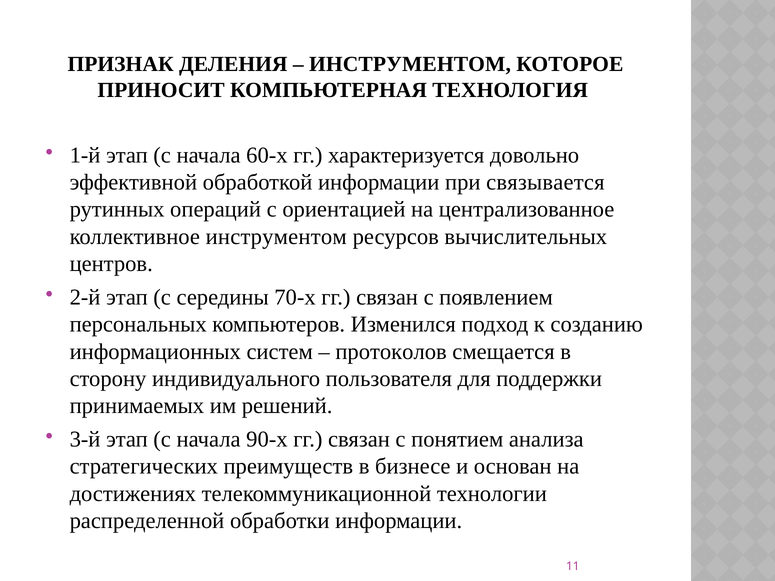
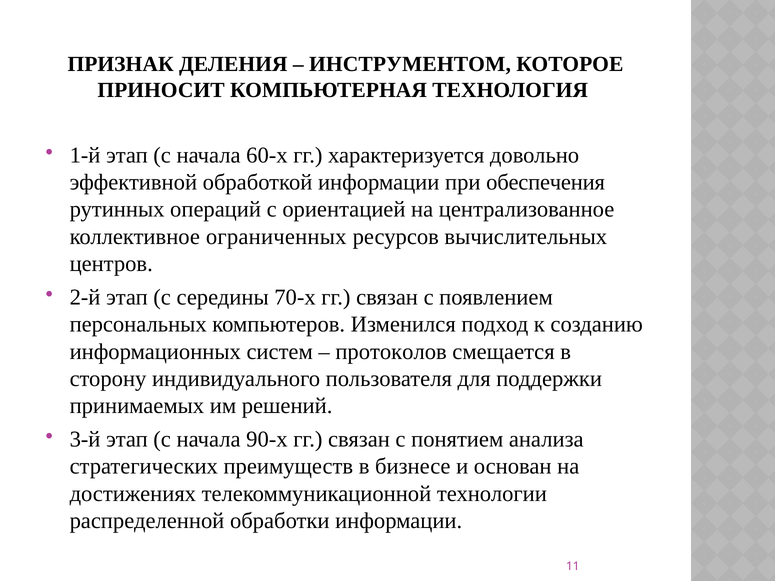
связывается: связывается -> обеспечения
коллективное инструментом: инструментом -> ограниченных
